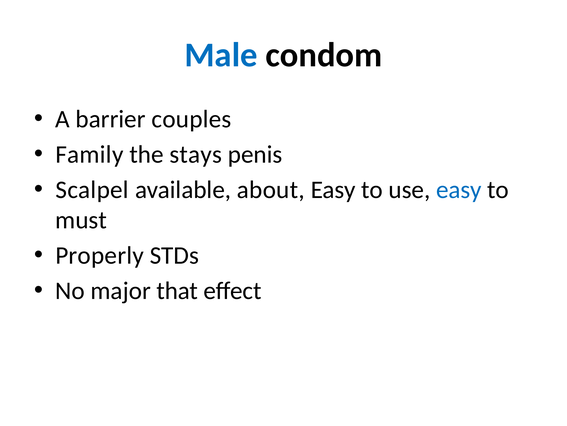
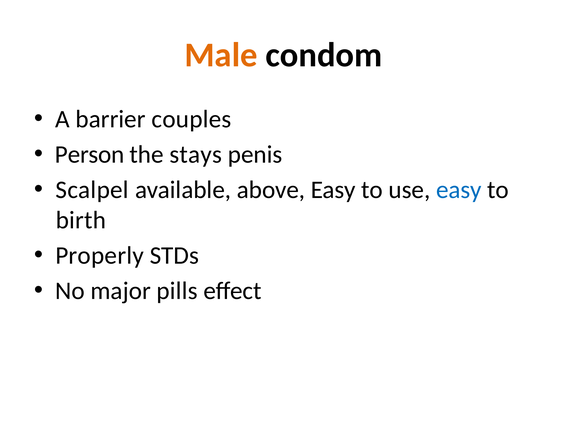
Male colour: blue -> orange
Family: Family -> Person
about: about -> above
must: must -> birth
that: that -> pills
